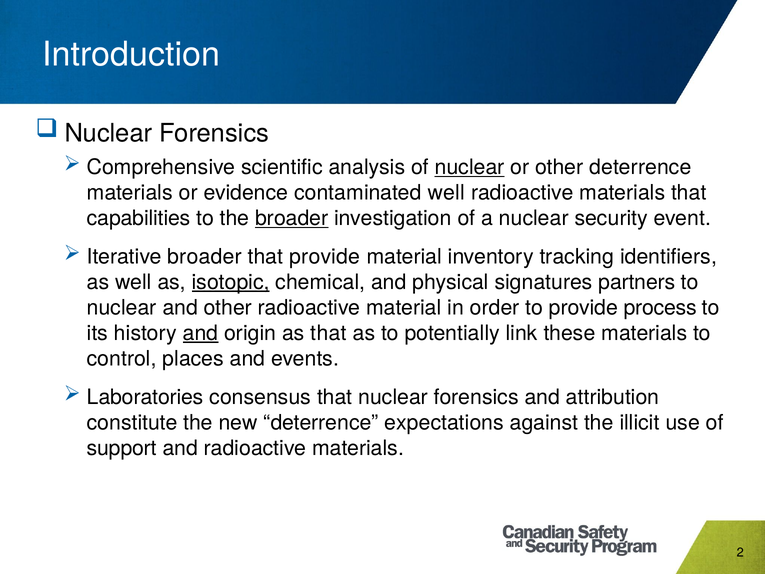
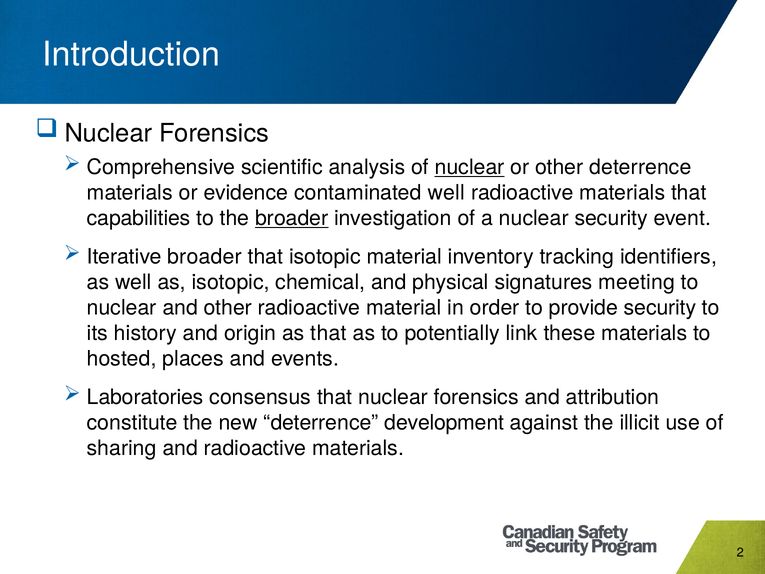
that provide: provide -> isotopic
isotopic at (231, 282) underline: present -> none
partners: partners -> meeting
provide process: process -> security
and at (201, 333) underline: present -> none
control: control -> hosted
expectations: expectations -> development
support: support -> sharing
